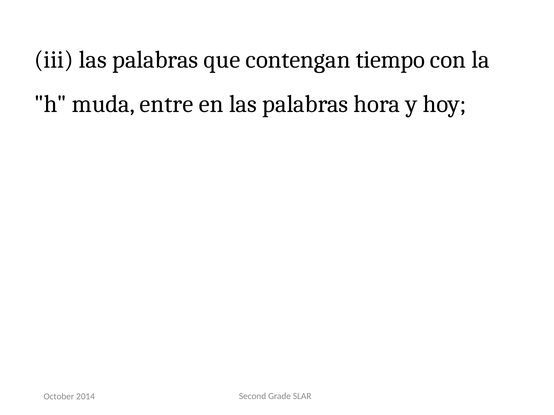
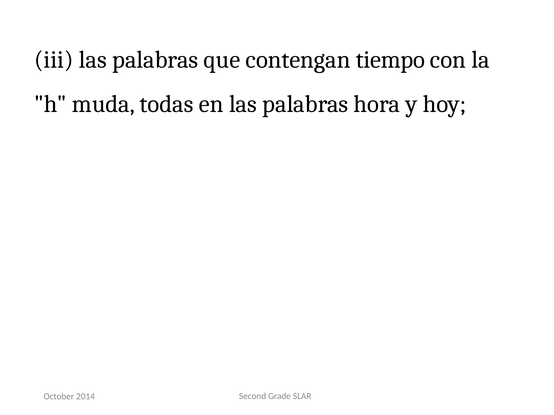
entre: entre -> todas
